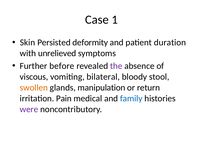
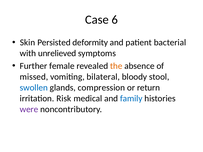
1: 1 -> 6
duration: duration -> bacterial
before: before -> female
the colour: purple -> orange
viscous: viscous -> missed
swollen colour: orange -> blue
manipulation: manipulation -> compression
Pain: Pain -> Risk
